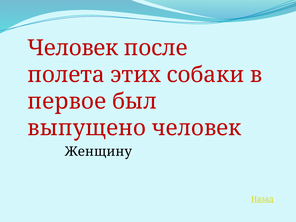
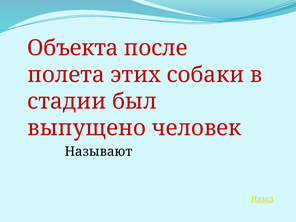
Человек at (73, 48): Человек -> Объекта
первое: первое -> стадии
Женщину: Женщину -> Называют
